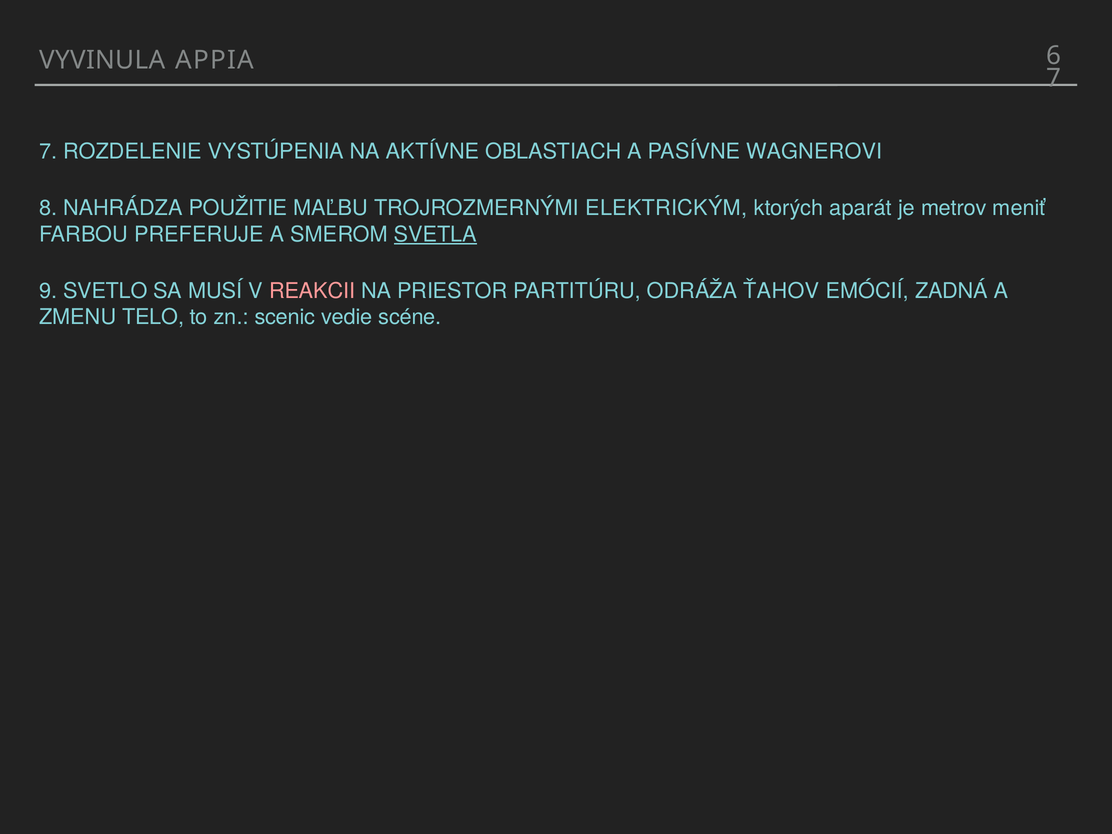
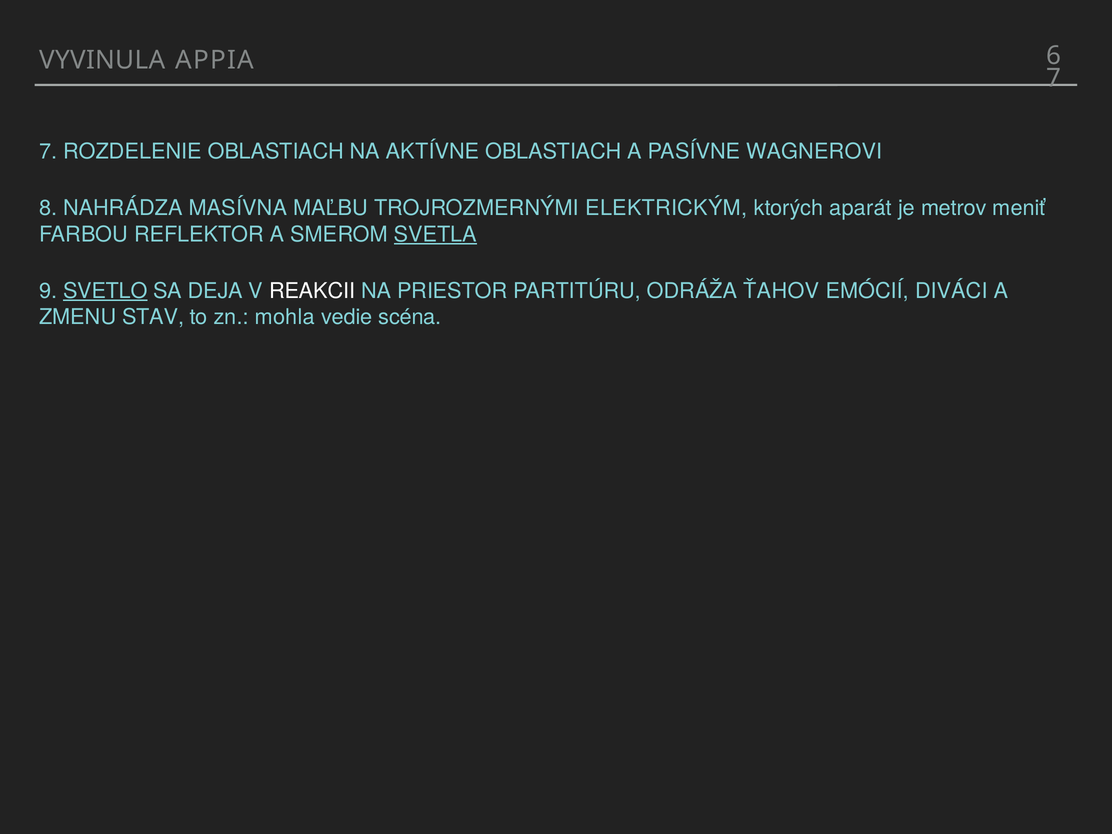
ROZDELENIE VYSTÚPENIA: VYSTÚPENIA -> OBLASTIACH
POUŽITIE: POUŽITIE -> MASÍVNA
PREFERUJE: PREFERUJE -> REFLEKTOR
SVETLO underline: none -> present
MUSÍ: MUSÍ -> DEJA
REAKCII colour: pink -> white
ZADNÁ: ZADNÁ -> DIVÁCI
TELO: TELO -> STAV
scenic: scenic -> mohla
scéne: scéne -> scéna
